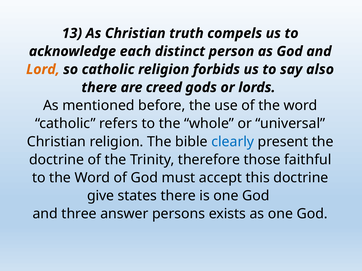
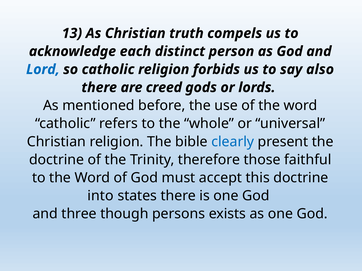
Lord colour: orange -> blue
give: give -> into
answer: answer -> though
